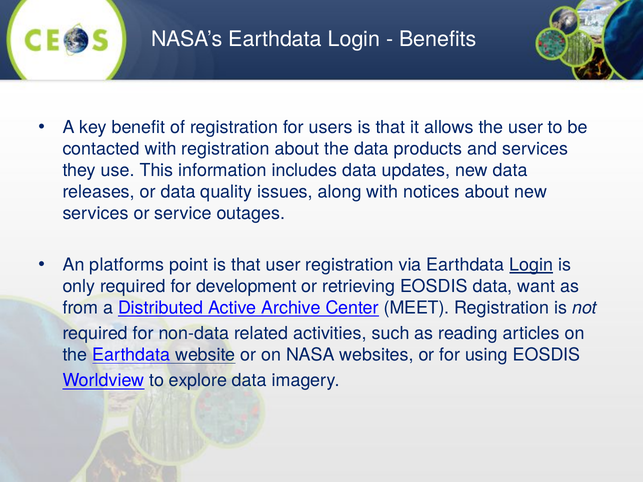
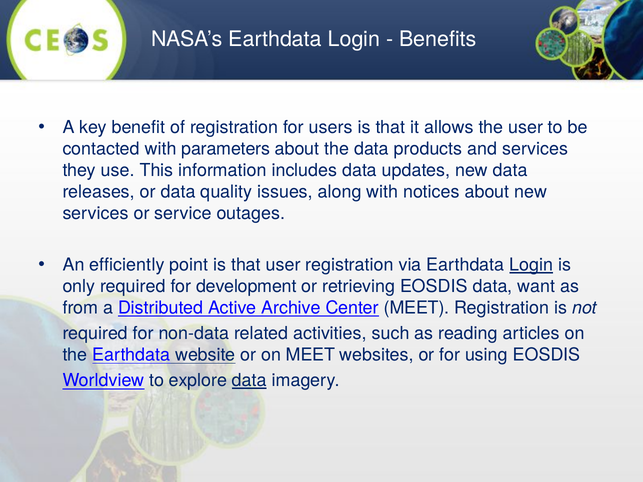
with registration: registration -> parameters
platforms: platforms -> efficiently
on NASA: NASA -> MEET
data at (249, 381) underline: none -> present
